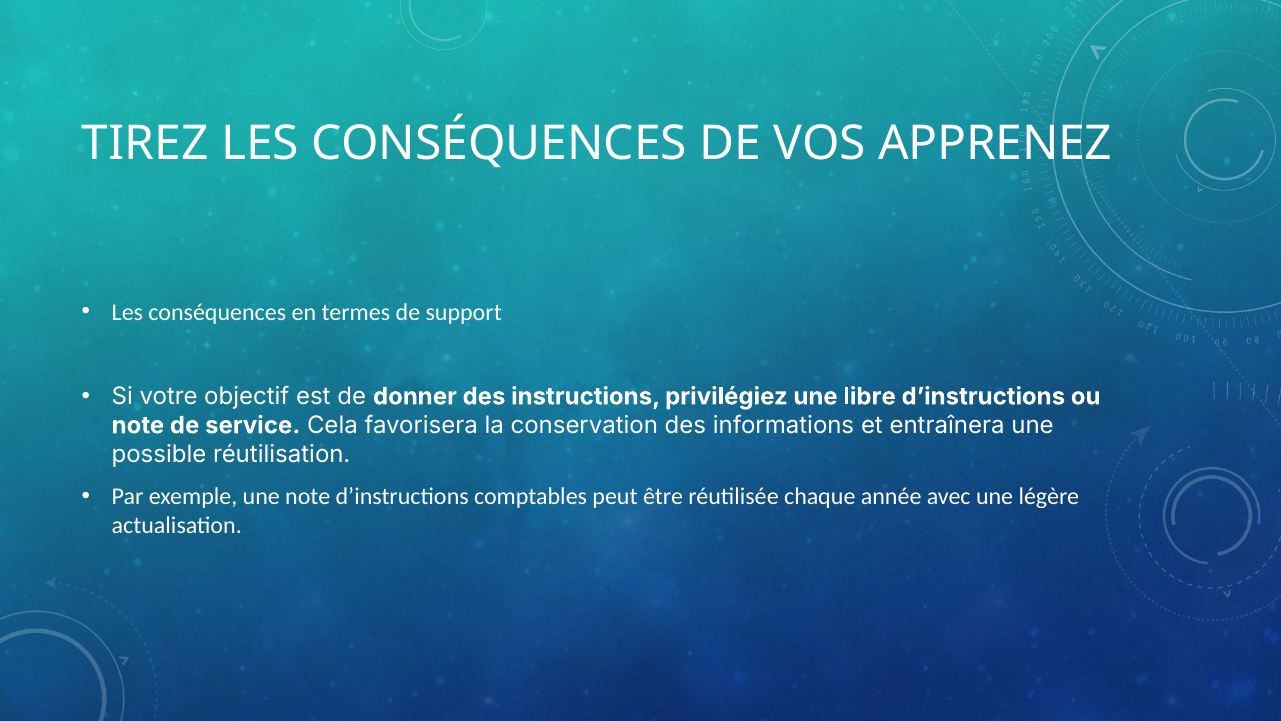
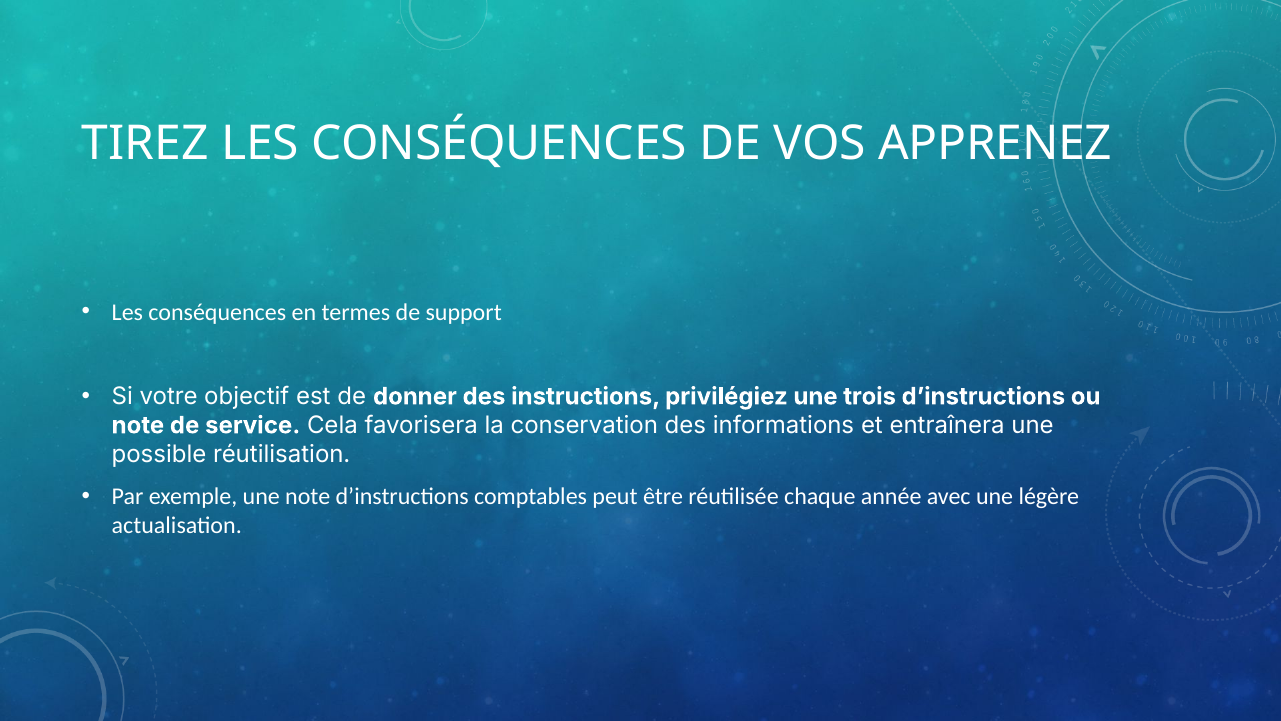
libre: libre -> trois
